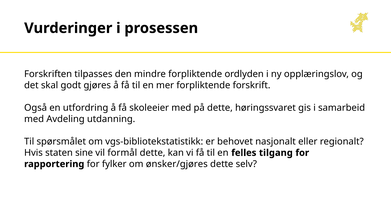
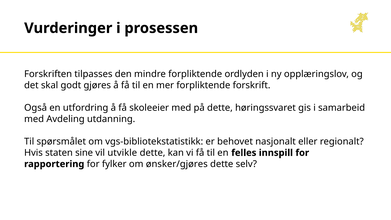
formål: formål -> utvikle
tilgang: tilgang -> innspill
